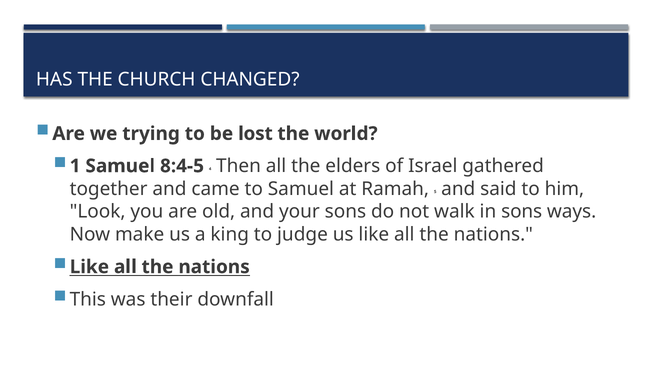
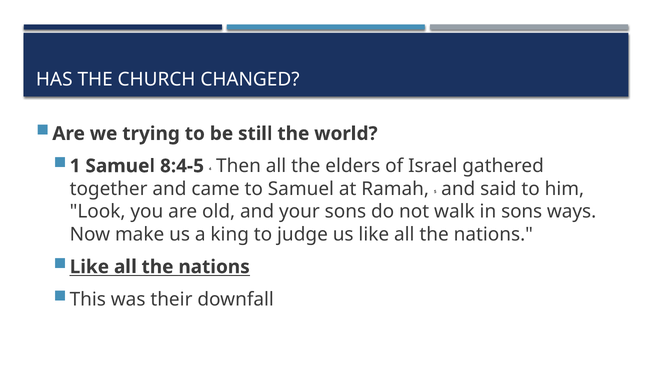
lost: lost -> still
